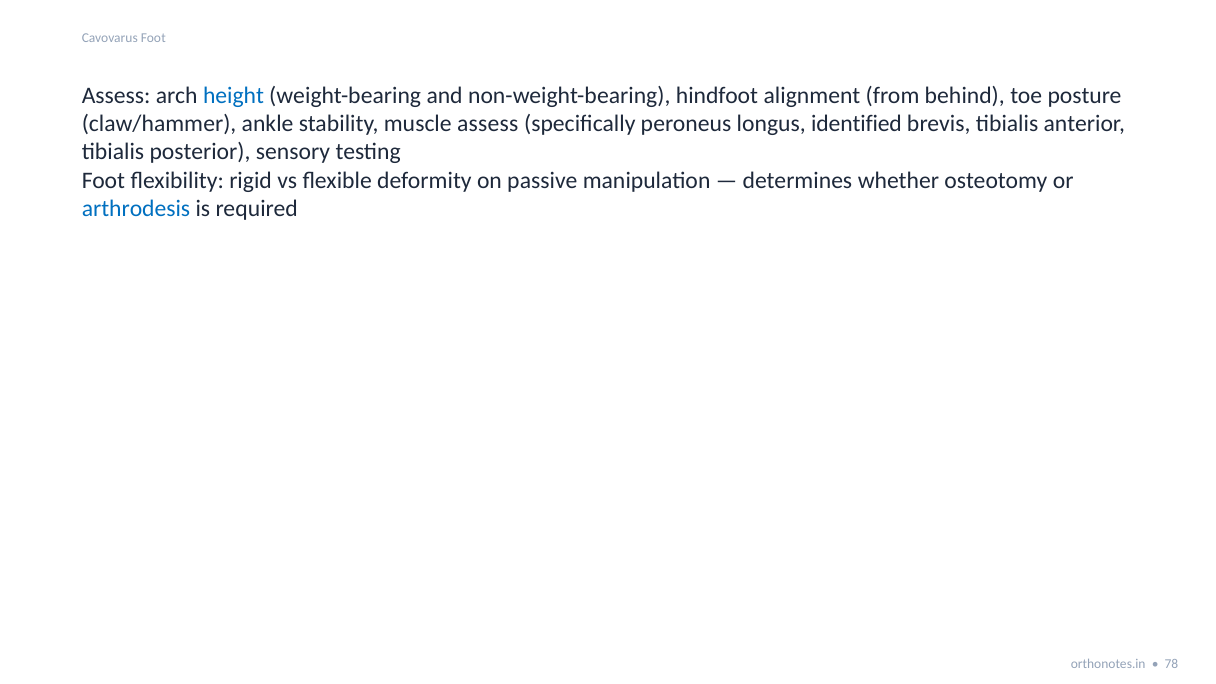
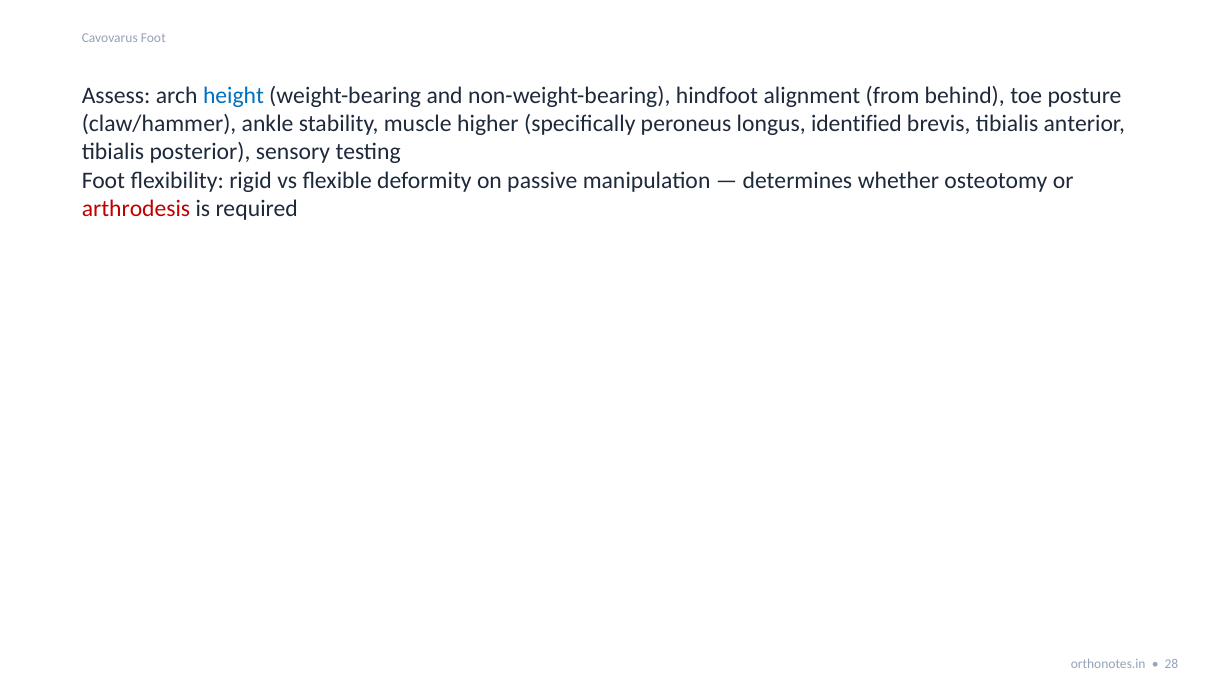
muscle assess: assess -> higher
arthrodesis colour: blue -> red
78: 78 -> 28
